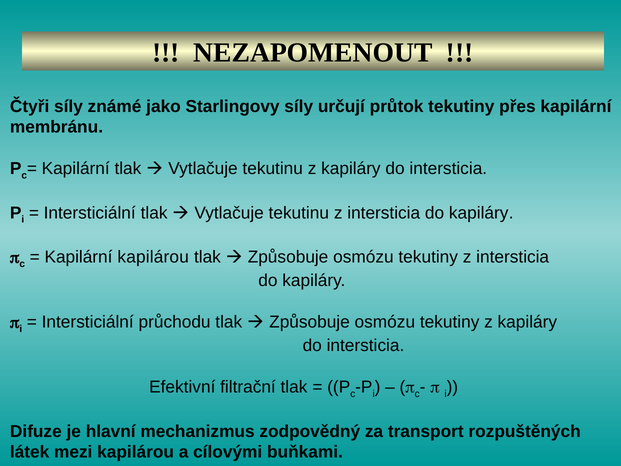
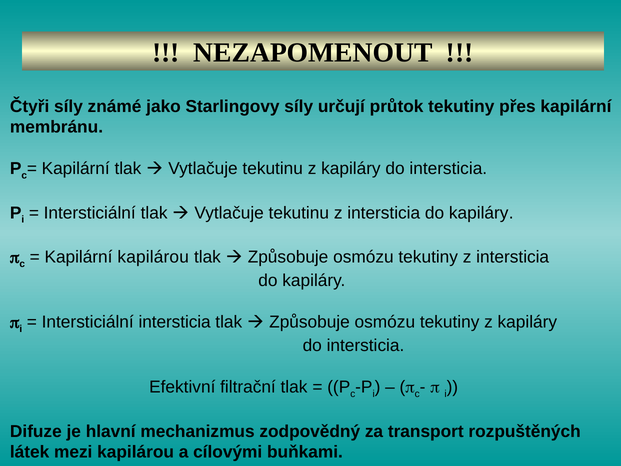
Intersticiální průchodu: průchodu -> intersticia
